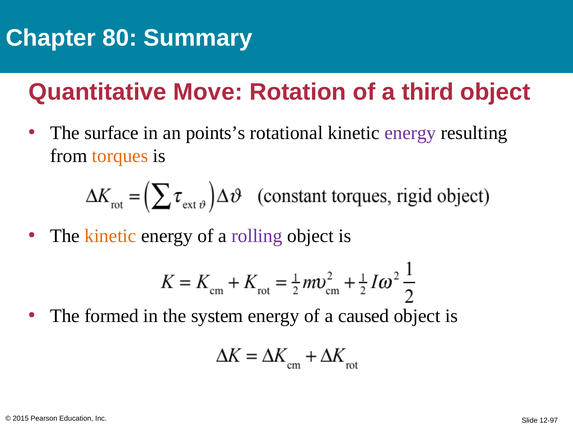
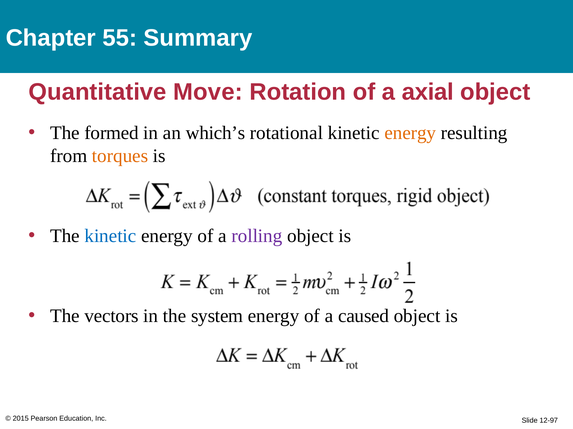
80: 80 -> 55
third: third -> axial
surface: surface -> formed
points’s: points’s -> which’s
energy at (410, 133) colour: purple -> orange
kinetic at (110, 236) colour: orange -> blue
formed: formed -> vectors
